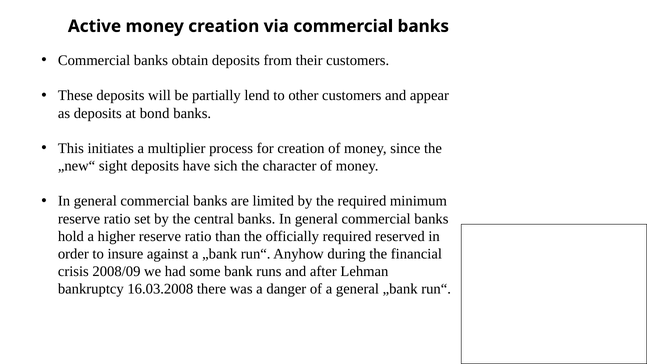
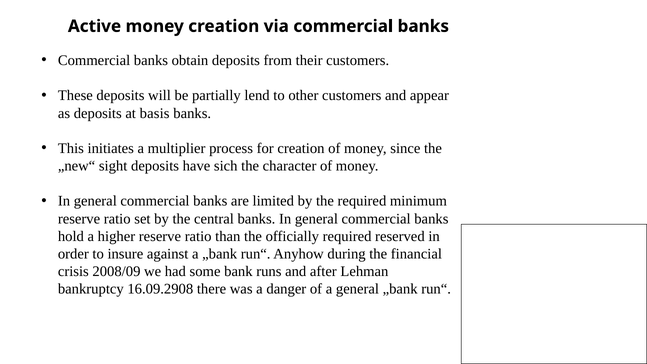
bond: bond -> basis
16.03.2008: 16.03.2008 -> 16.09.2908
